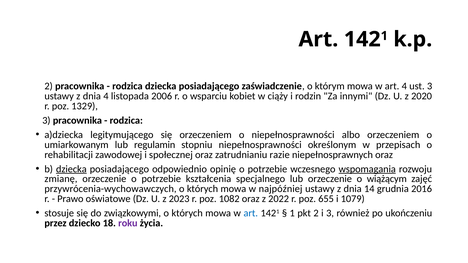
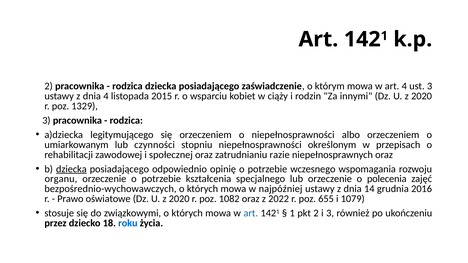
2006: 2006 -> 2015
regulamin: regulamin -> czynności
wspomagania underline: present -> none
zmianę: zmianę -> organu
wiążącym: wiążącym -> polecenia
przywrócenia-wychowawczych: przywrócenia-wychowawczych -> bezpośrednio-wychowawczych
2023 at (179, 199): 2023 -> 2020
roku colour: purple -> blue
